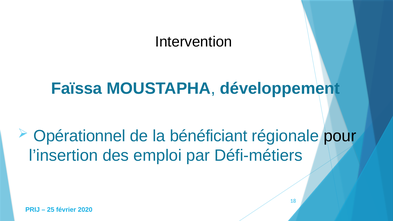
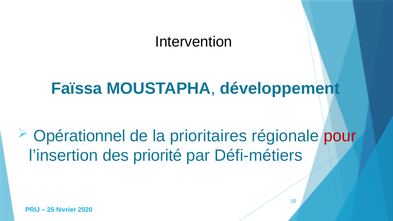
bénéficiant: bénéficiant -> prioritaires
pour colour: black -> red
emploi: emploi -> priorité
